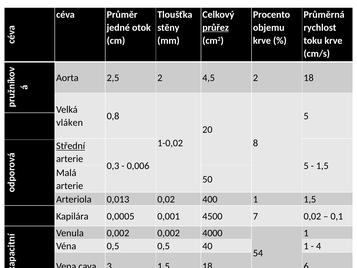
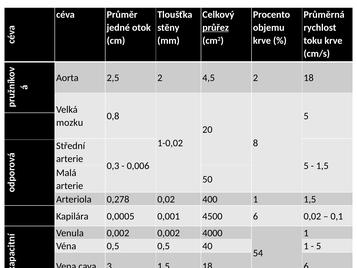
vláken: vláken -> mozku
Střední underline: present -> none
0,013: 0,013 -> 0,278
4500 7: 7 -> 6
4 at (319, 246): 4 -> 5
